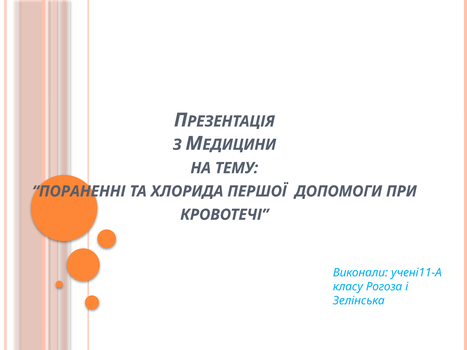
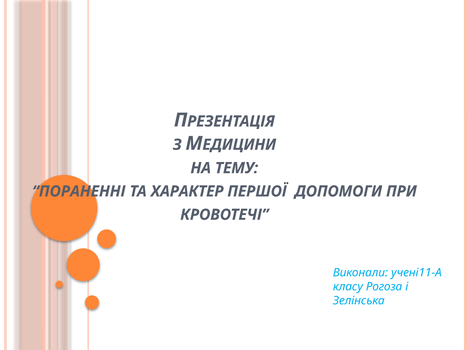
ХЛОРИДА: ХЛОРИДА -> ХАРАКТЕР
